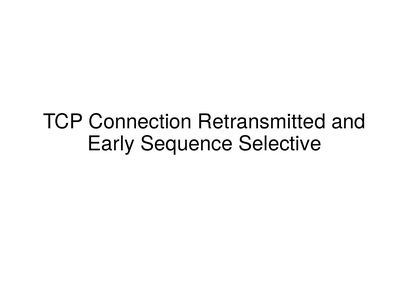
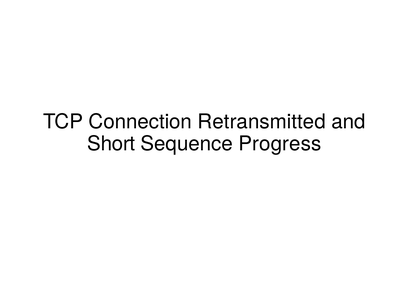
Early: Early -> Short
Selective: Selective -> Progress
